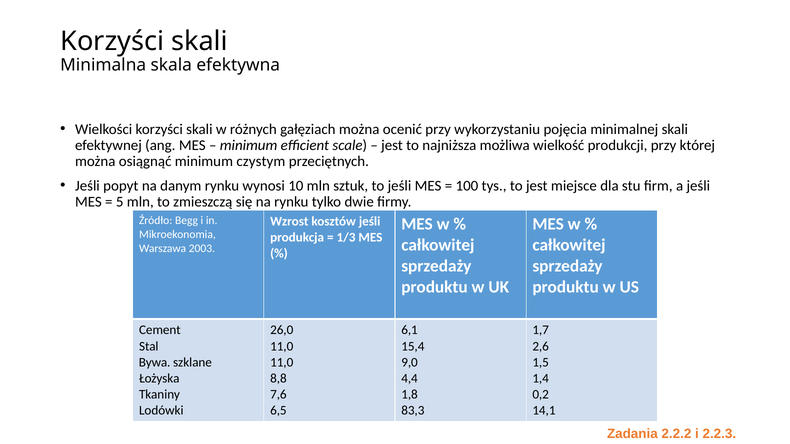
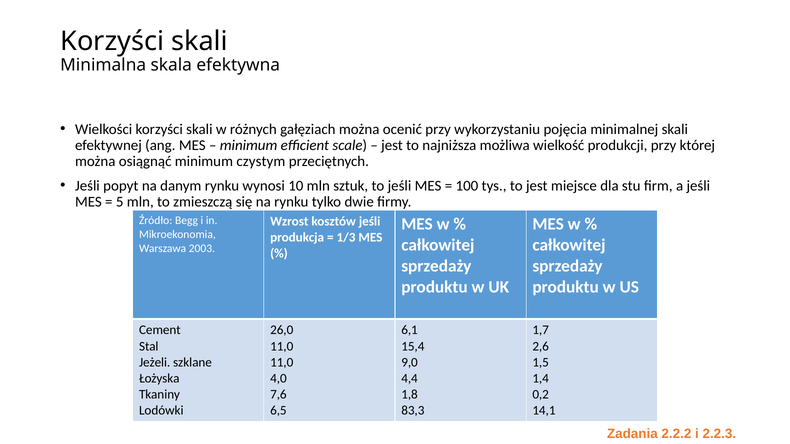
Bywa: Bywa -> Jeżeli
8,8: 8,8 -> 4,0
